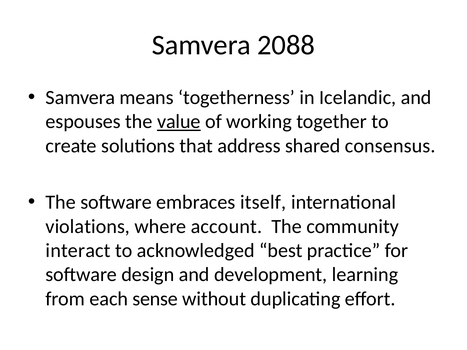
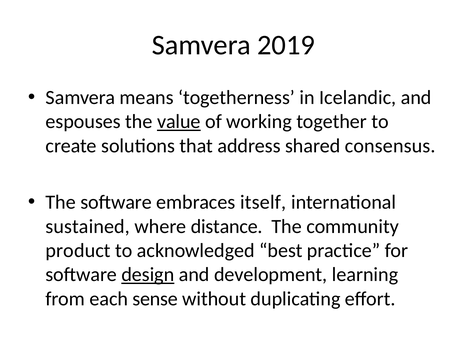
2088: 2088 -> 2019
violations: violations -> sustained
account: account -> distance
interact: interact -> product
design underline: none -> present
